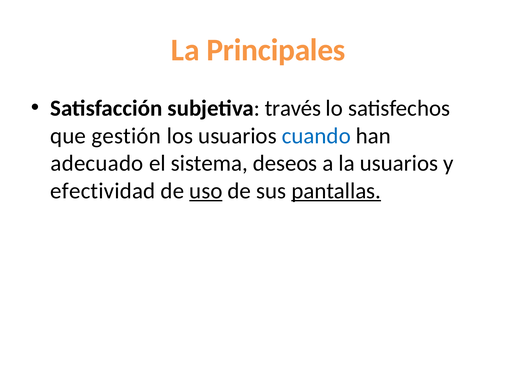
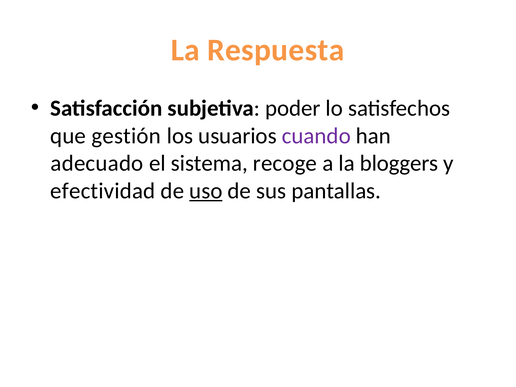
Principales: Principales -> Respuesta
través: través -> poder
cuando colour: blue -> purple
deseos: deseos -> recoge
la usuarios: usuarios -> bloggers
pantallas underline: present -> none
